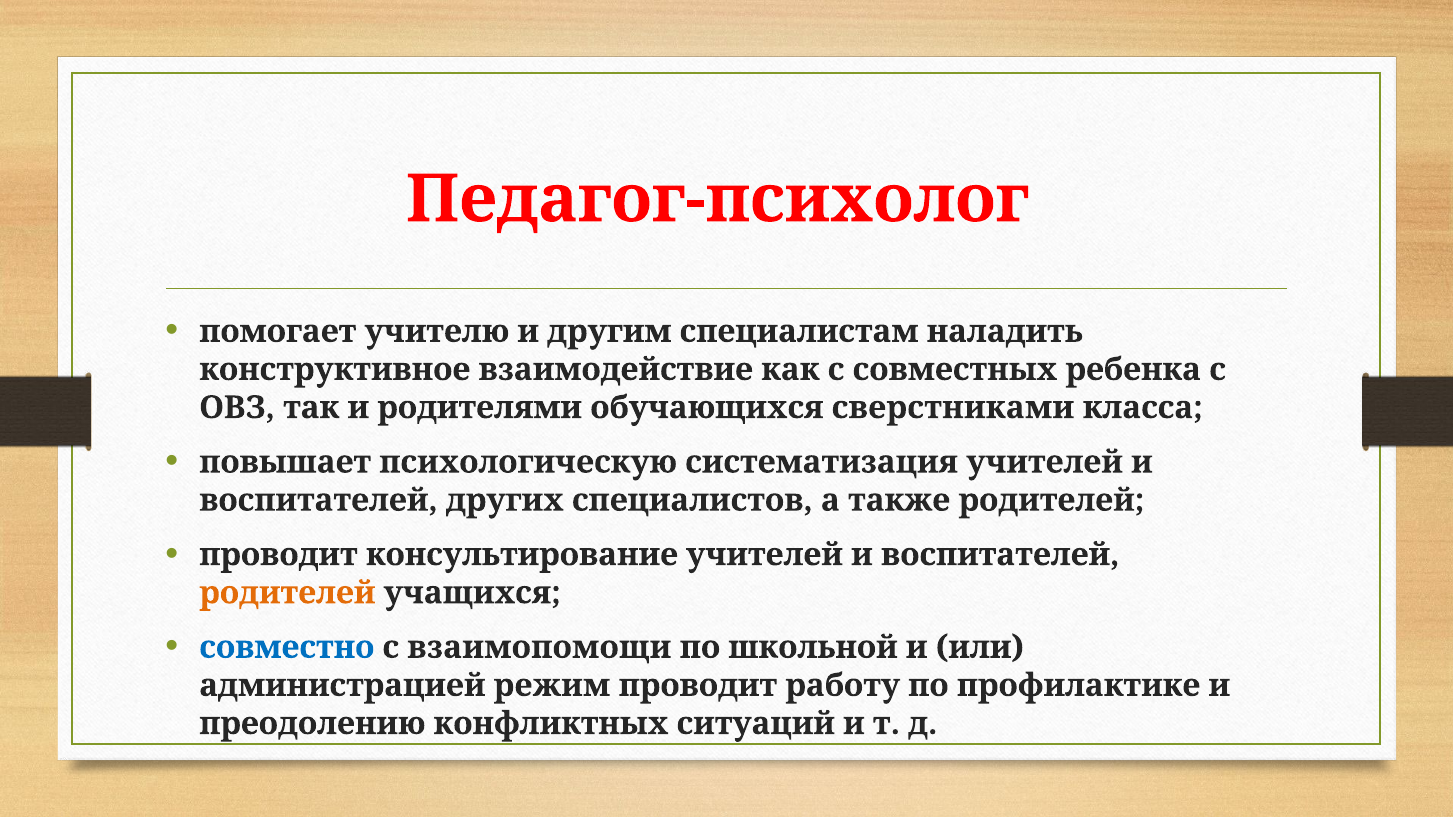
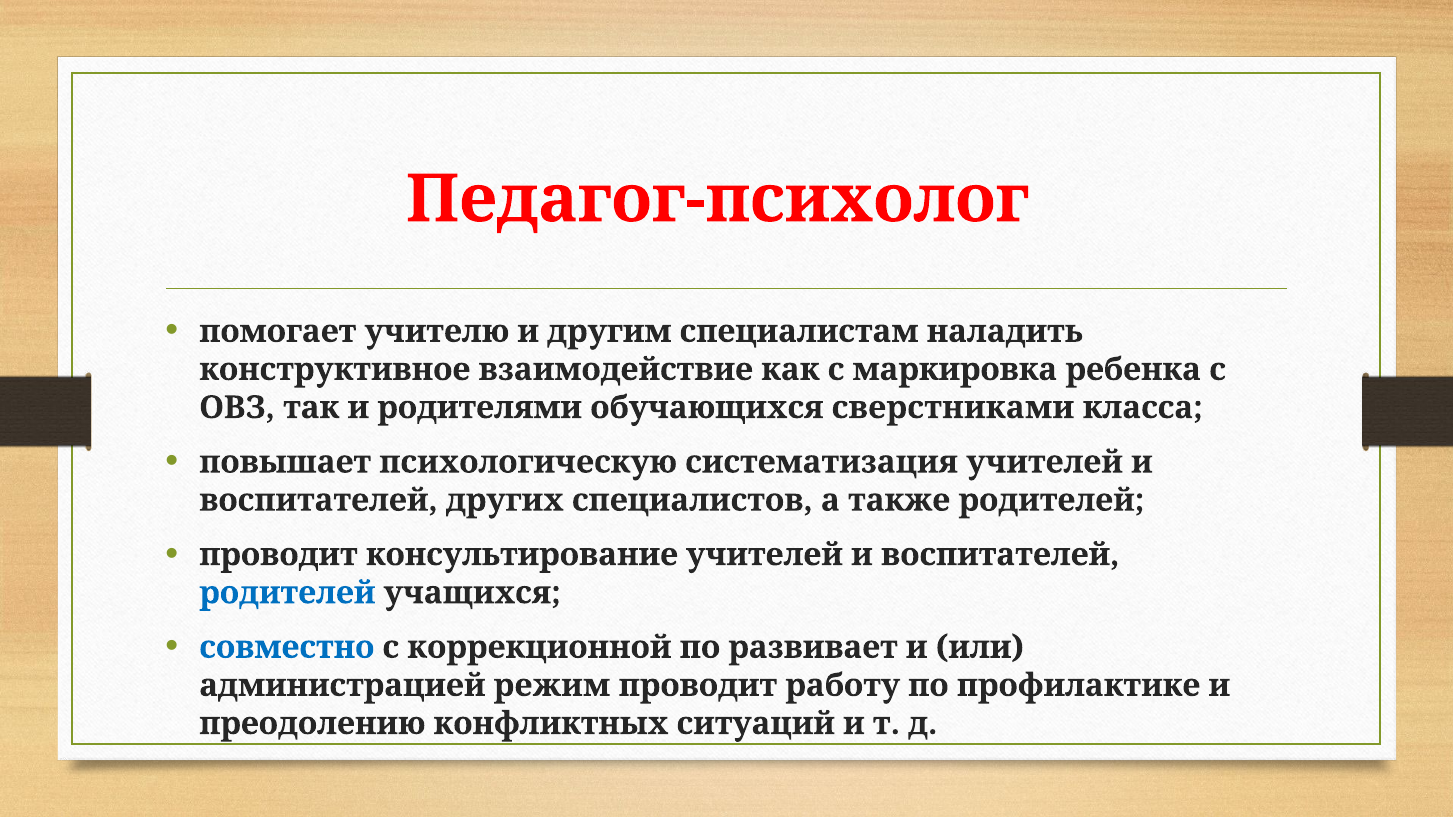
совместных: совместных -> маркировка
родителей at (287, 593) colour: orange -> blue
взаимопомощи: взаимопомощи -> коррекционной
школьной: школьной -> развивает
